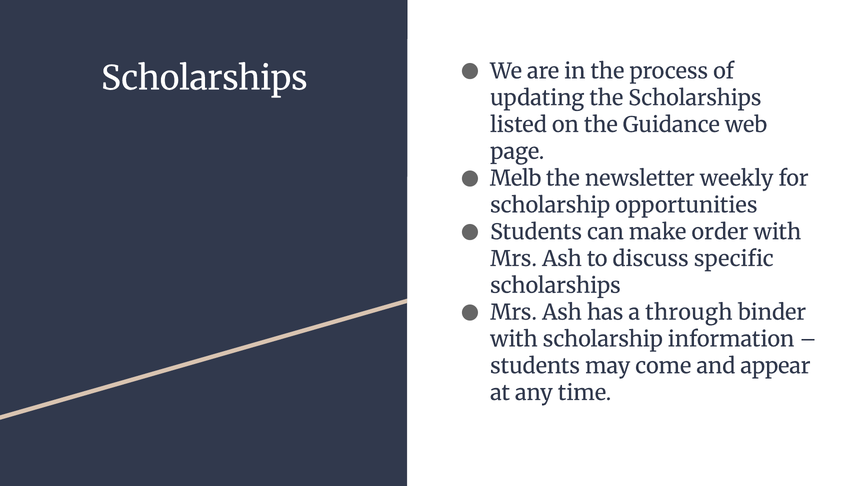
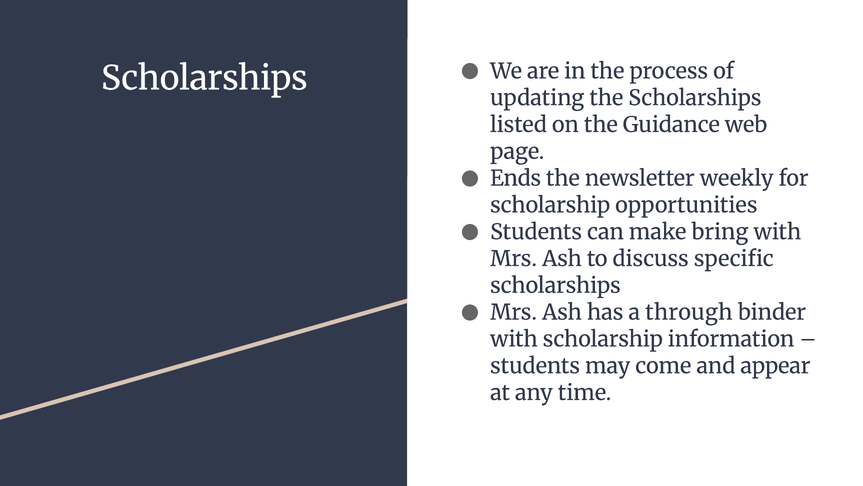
Melb: Melb -> Ends
order: order -> bring
